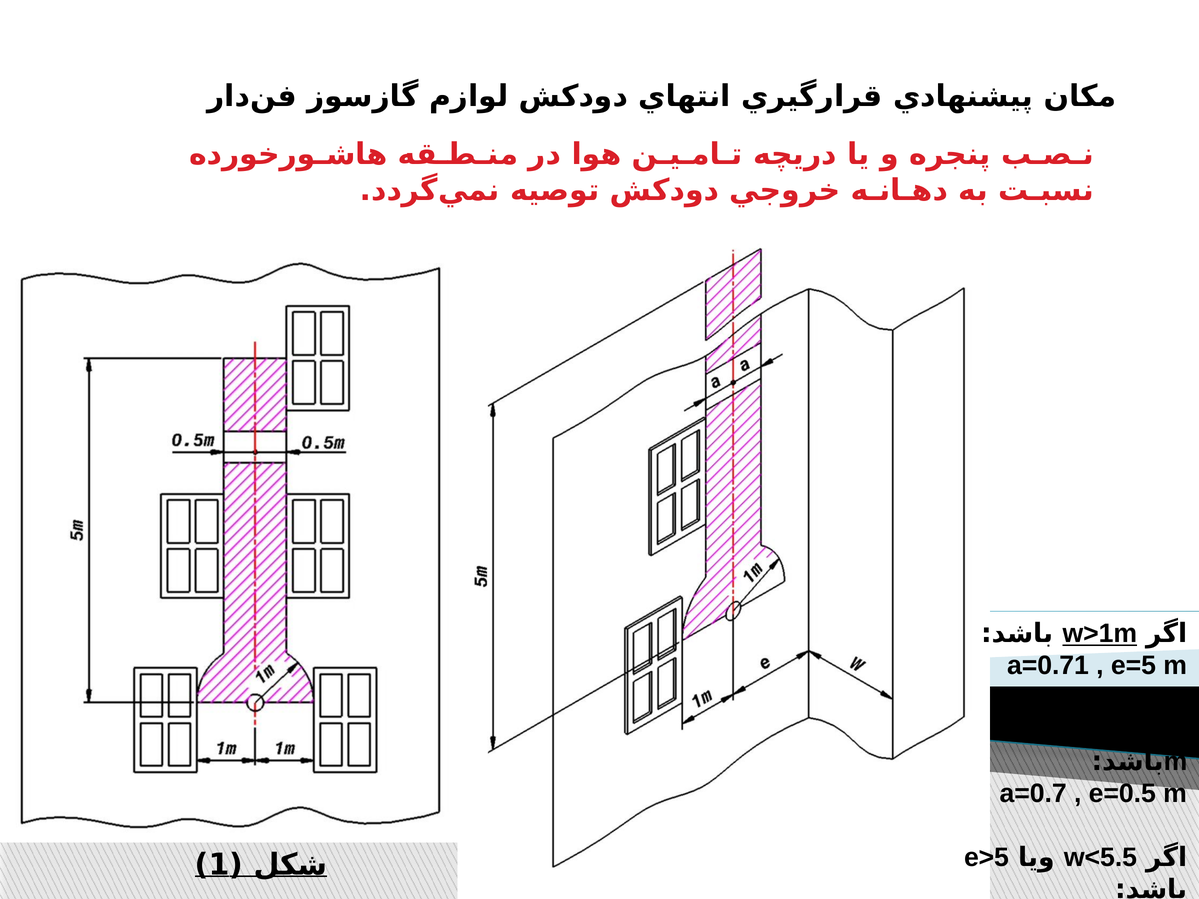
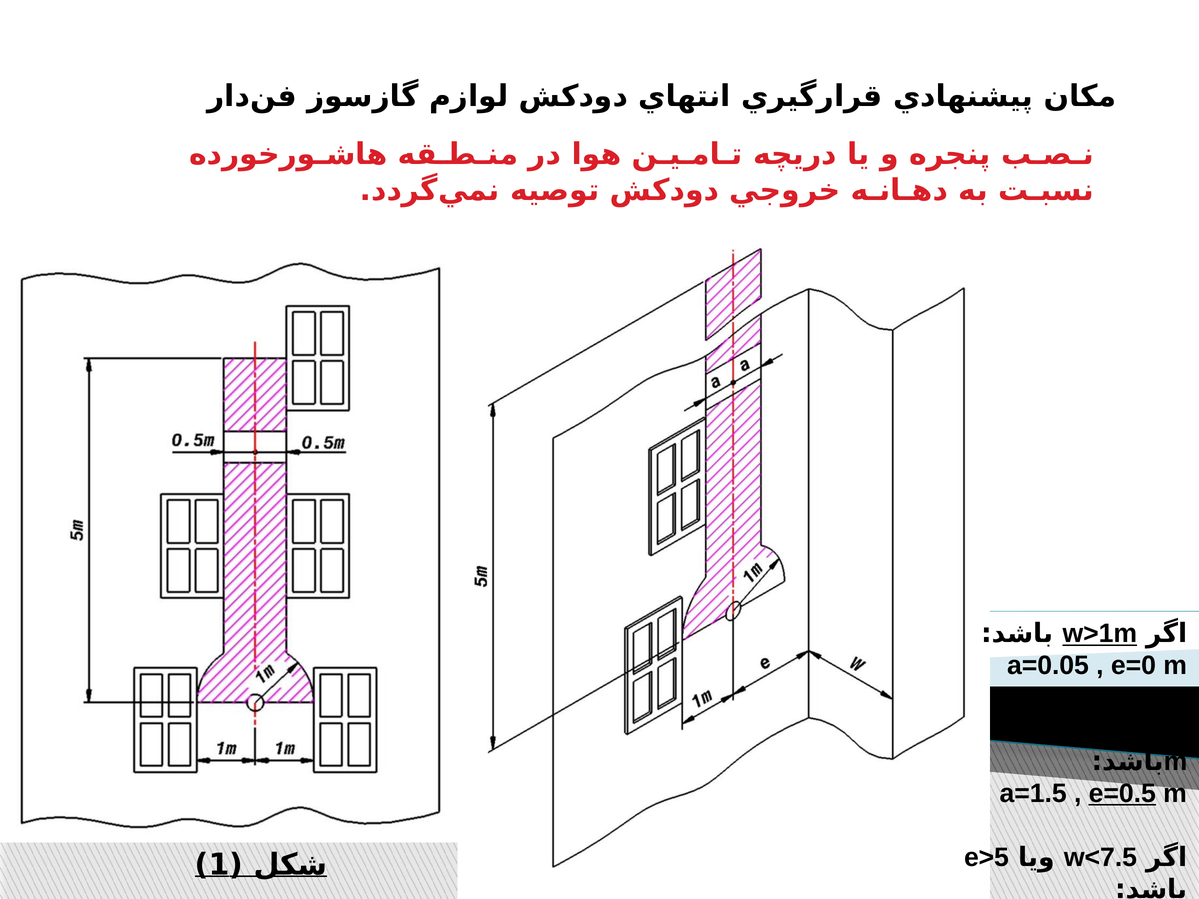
a=0.71: a=0.71 -> a=0.05
e=5: e=5 -> e=0
a=0.7: a=0.7 -> a=1.5
e=0.5 underline: none -> present
w<5.5: w<5.5 -> w<7.5
